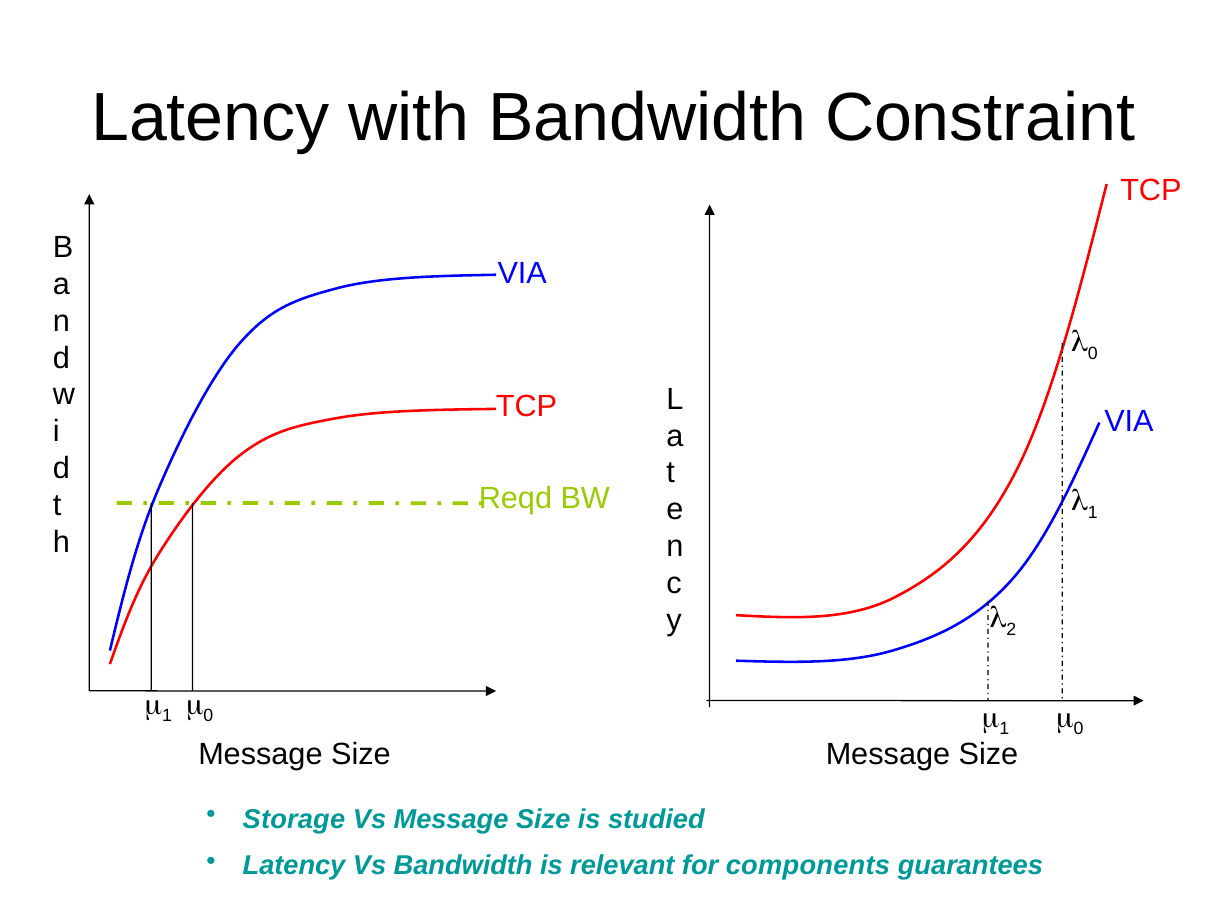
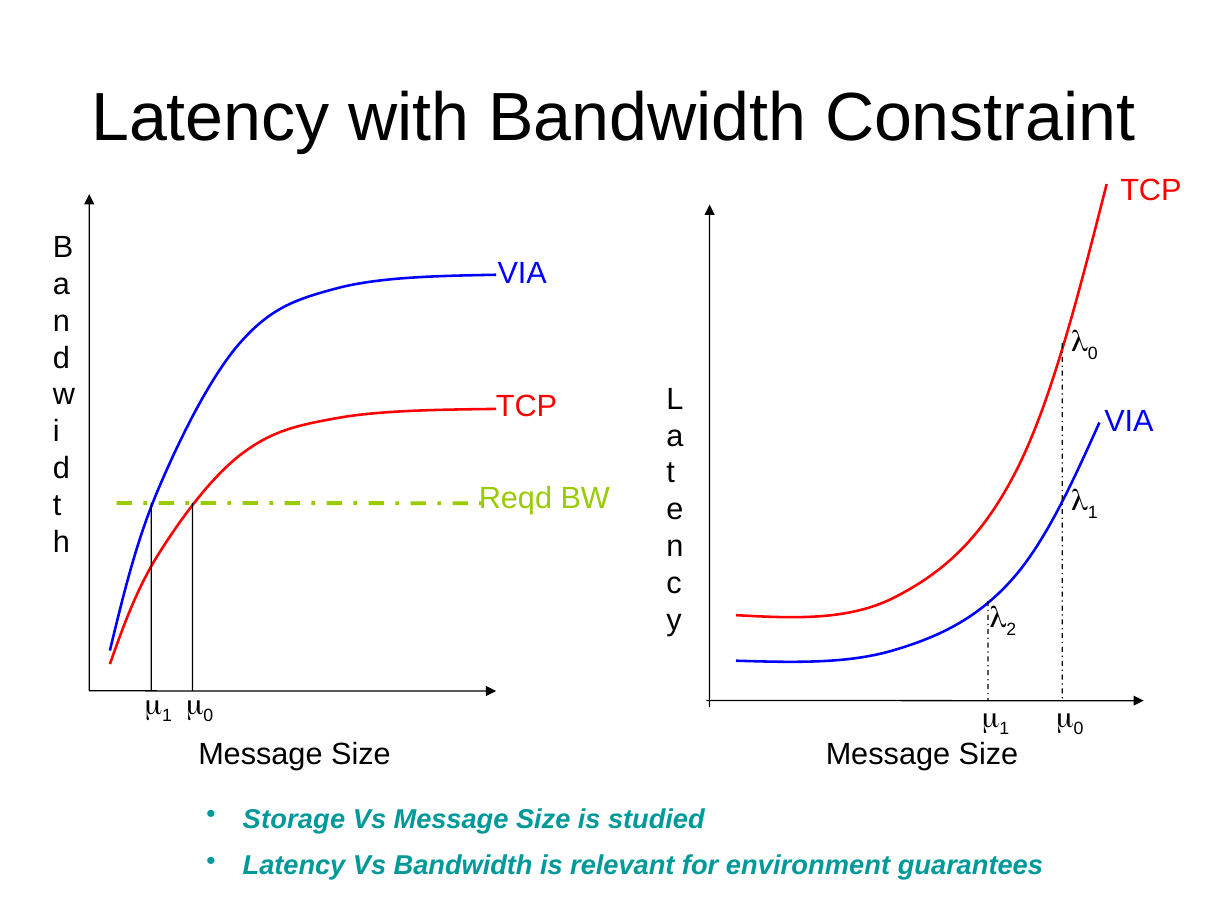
components: components -> environment
